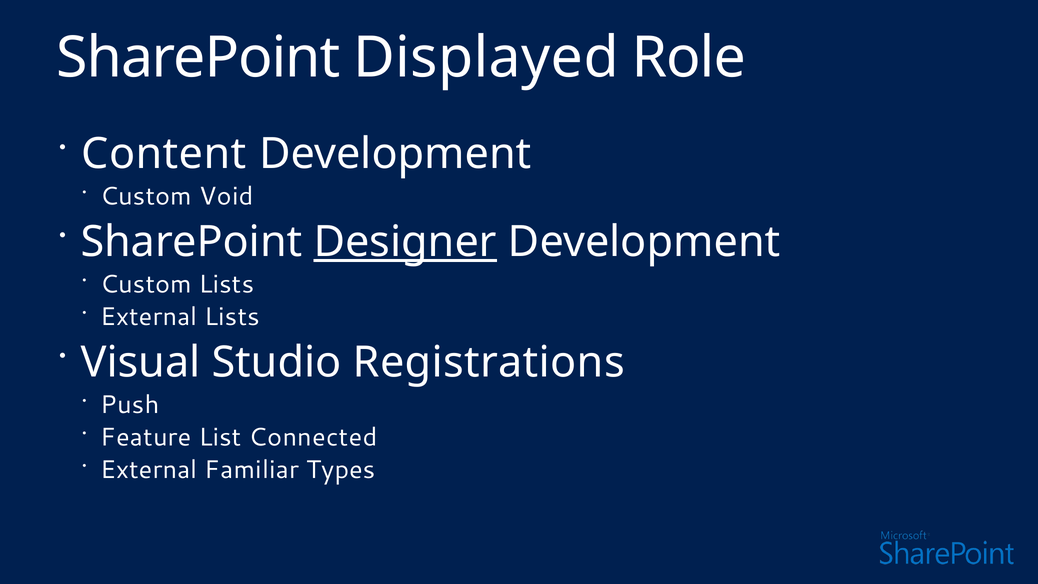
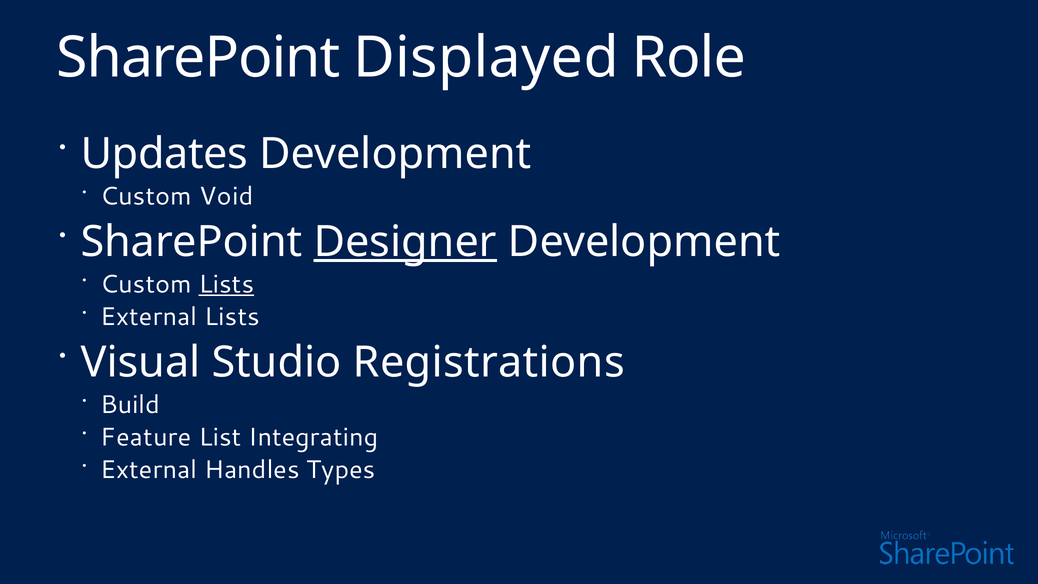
Content: Content -> Updates
Lists at (226, 284) underline: none -> present
Push: Push -> Build
Connected: Connected -> Integrating
Familiar: Familiar -> Handles
